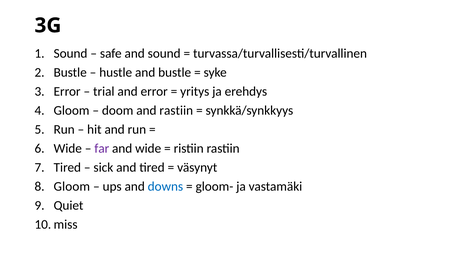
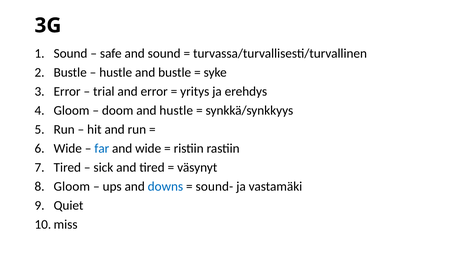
and rastiin: rastiin -> hustle
far colour: purple -> blue
gloom-: gloom- -> sound-
